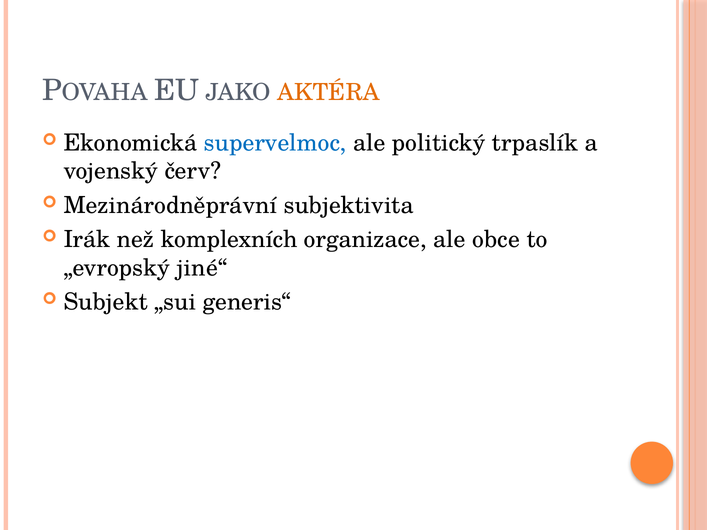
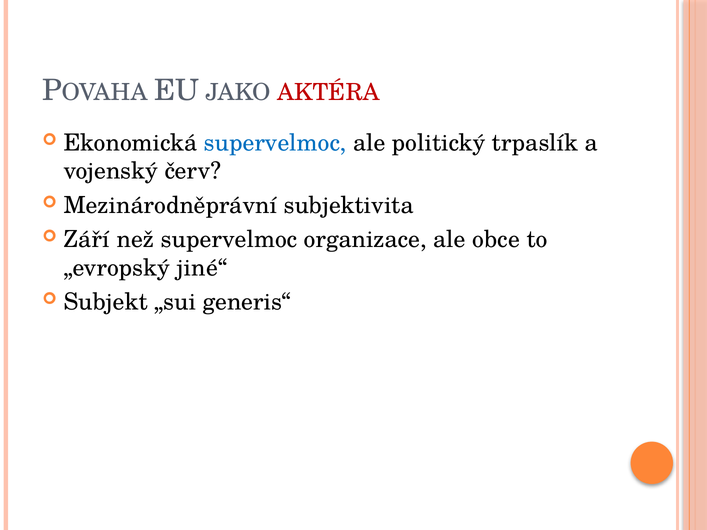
AKTÉRA colour: orange -> red
Irák: Irák -> Září
než komplexních: komplexních -> supervelmoc
